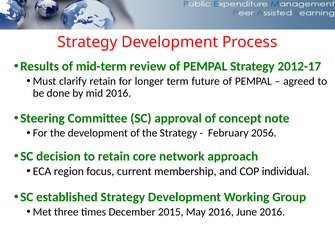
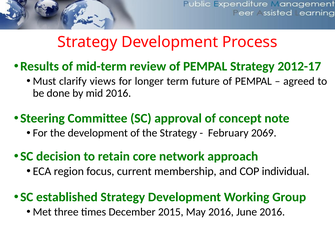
clarify retain: retain -> views
2056: 2056 -> 2069
